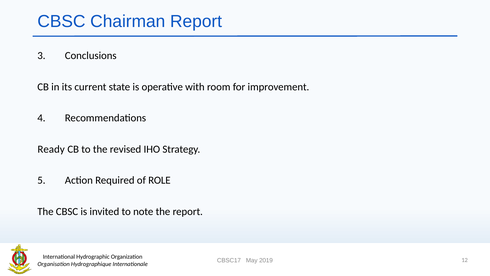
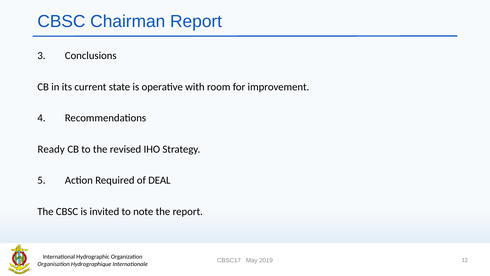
ROLE: ROLE -> DEAL
